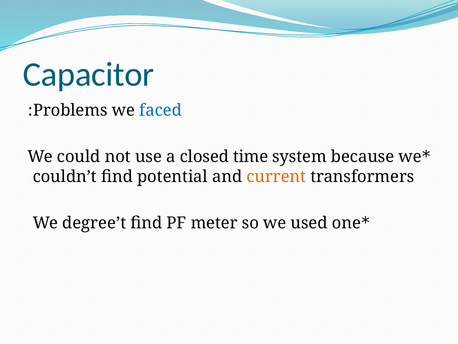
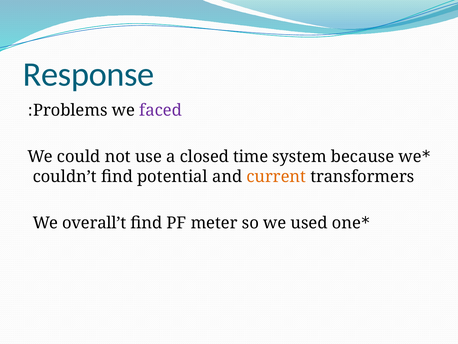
Capacitor: Capacitor -> Response
faced colour: blue -> purple
degree’t: degree’t -> overall’t
